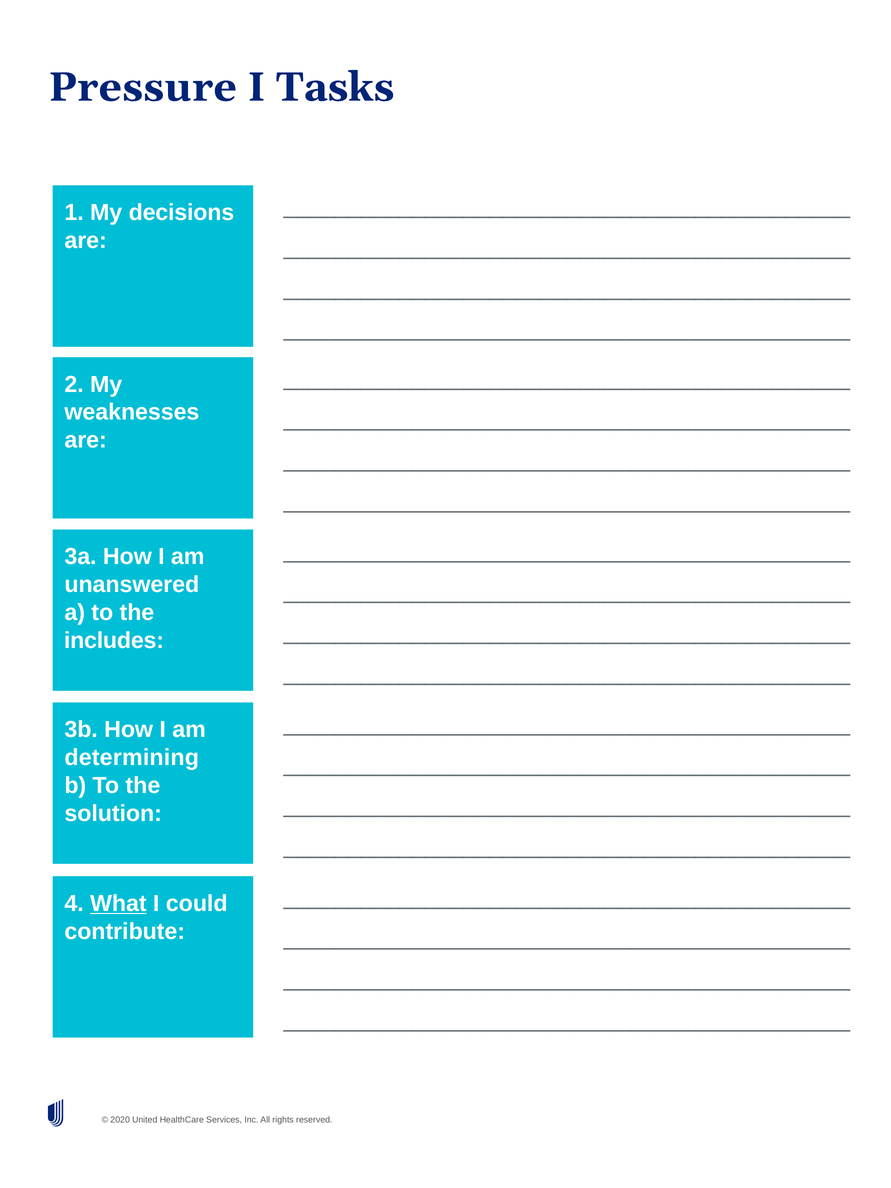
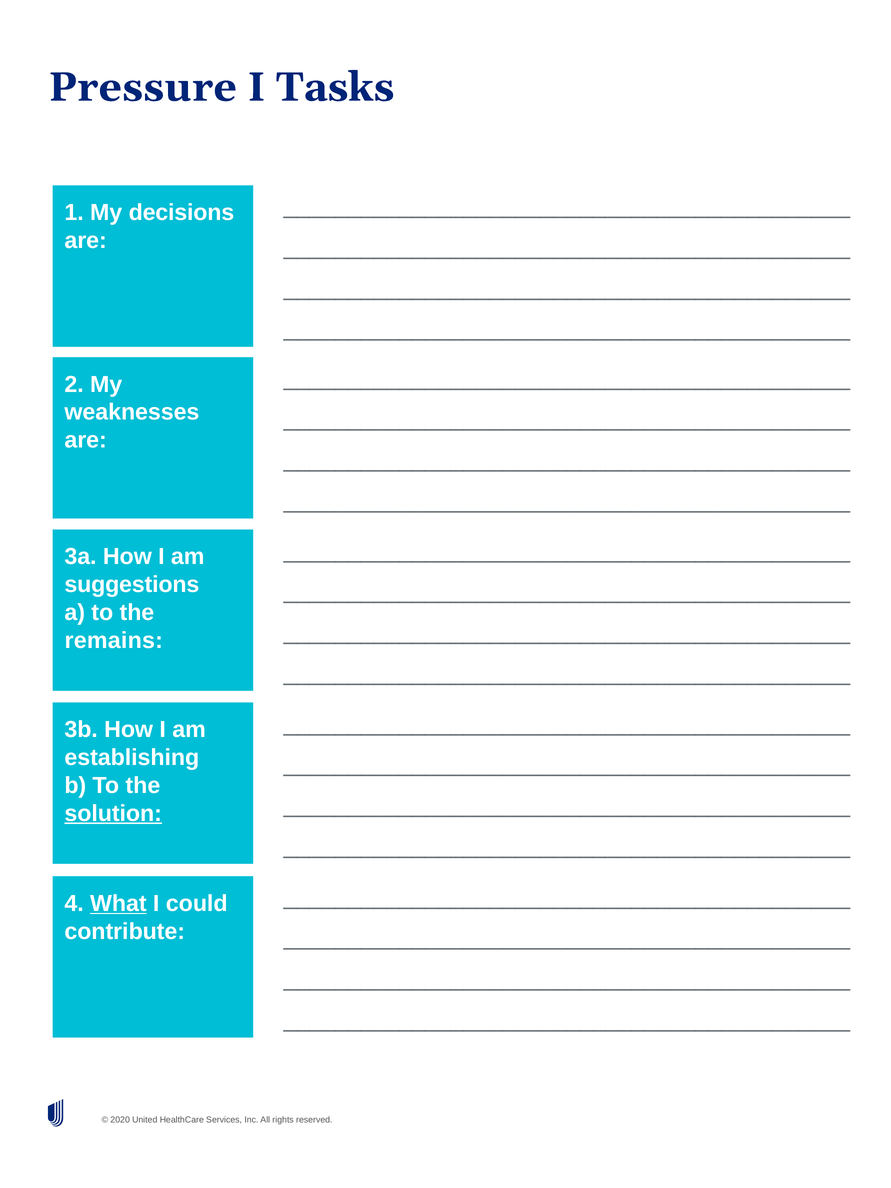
unanswered: unanswered -> suggestions
includes: includes -> remains
determining: determining -> establishing
solution underline: none -> present
